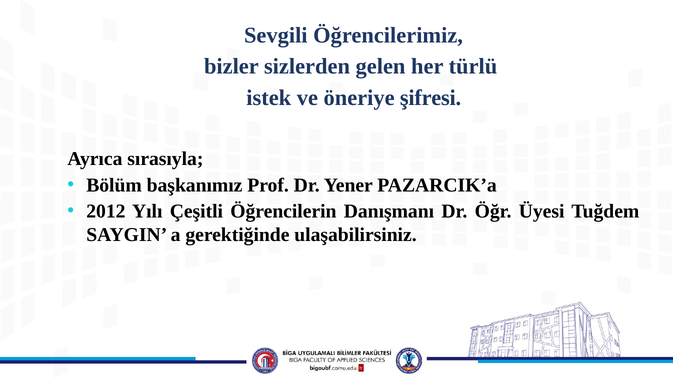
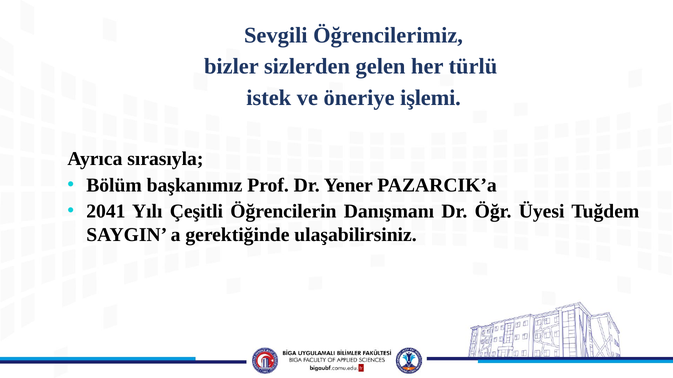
şifresi: şifresi -> işlemi
2012: 2012 -> 2041
